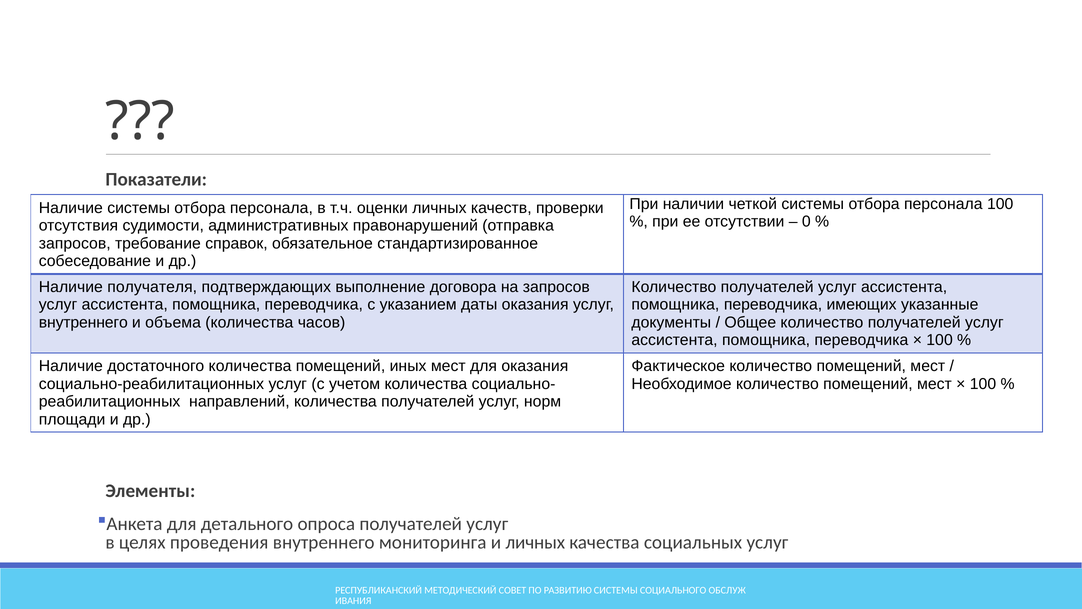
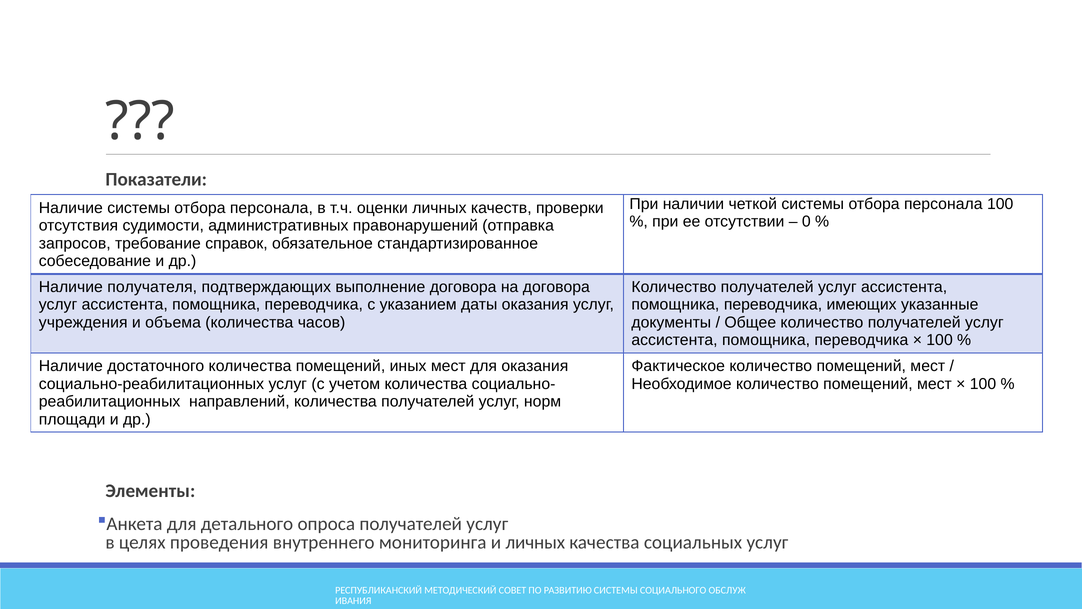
на запросов: запросов -> договора
внутреннего at (83, 322): внутреннего -> учреждения
